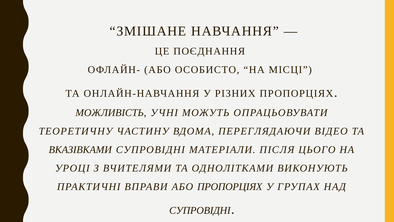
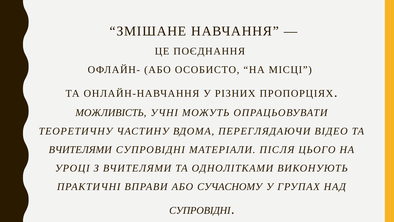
ВКАЗІВКАМИ at (80, 149): ВКАЗІВКАМИ -> ВЧИТЕЛЯМИ
АБО ПРОПОРЦІЯХ: ПРОПОРЦІЯХ -> СУЧАСНОМУ
